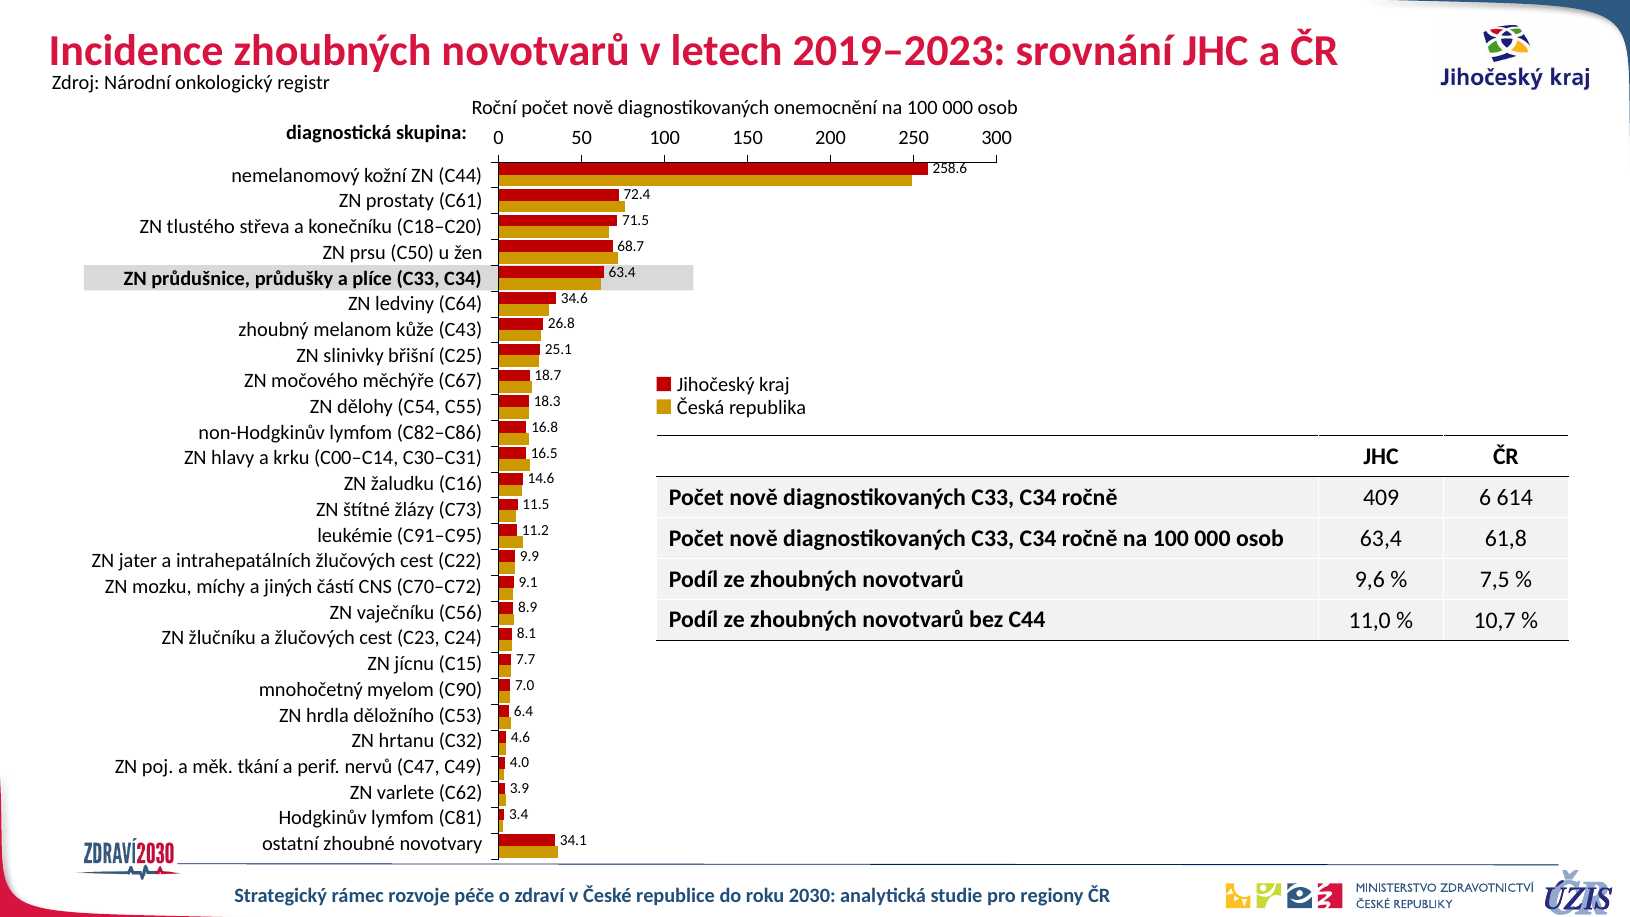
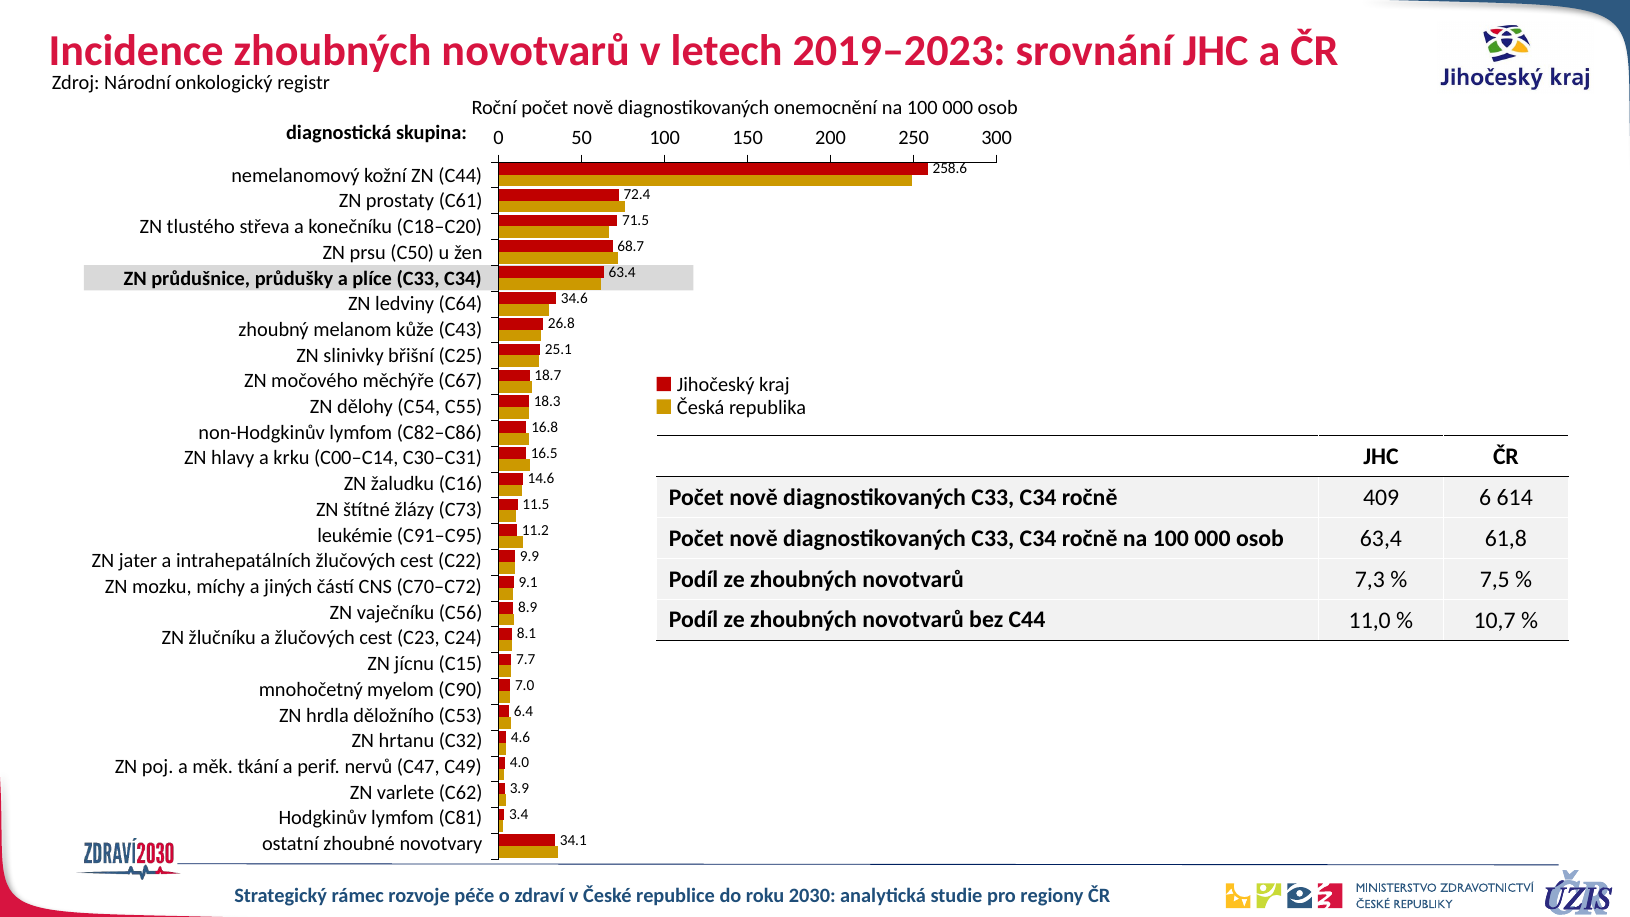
9,6: 9,6 -> 7,3
